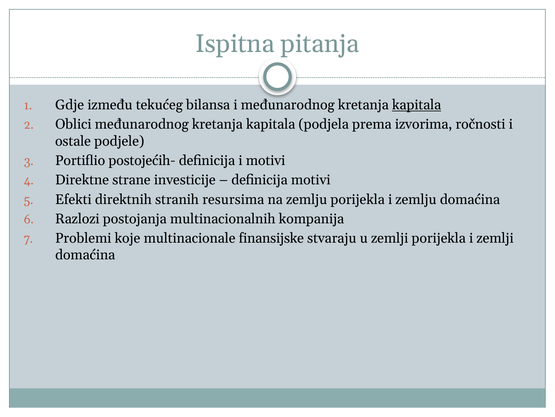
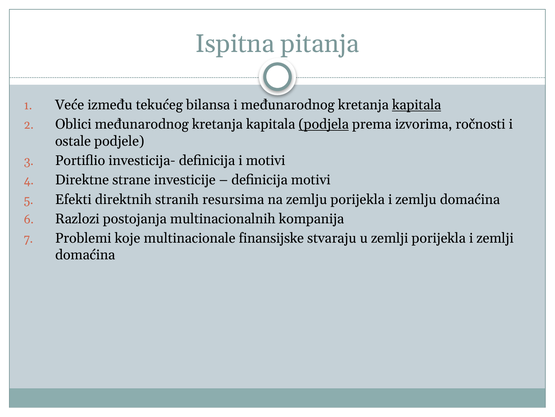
Gdje: Gdje -> Veće
podjela underline: none -> present
postojećih-: postojećih- -> investicija-
